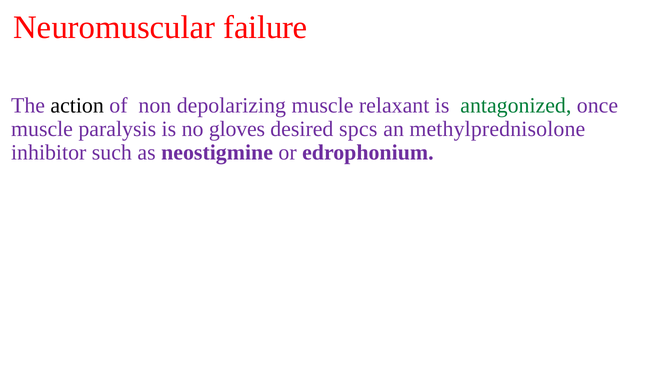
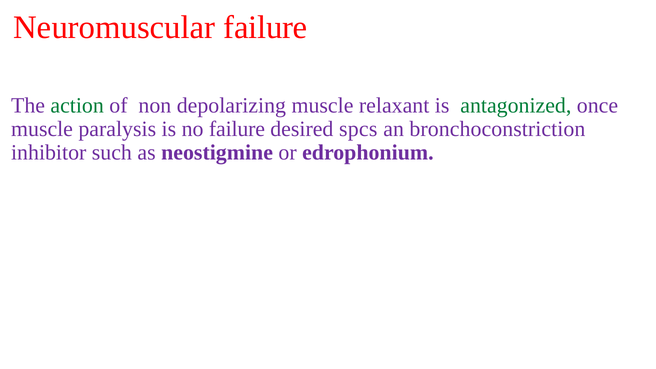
action colour: black -> green
no gloves: gloves -> failure
methylprednisolone: methylprednisolone -> bronchoconstriction
